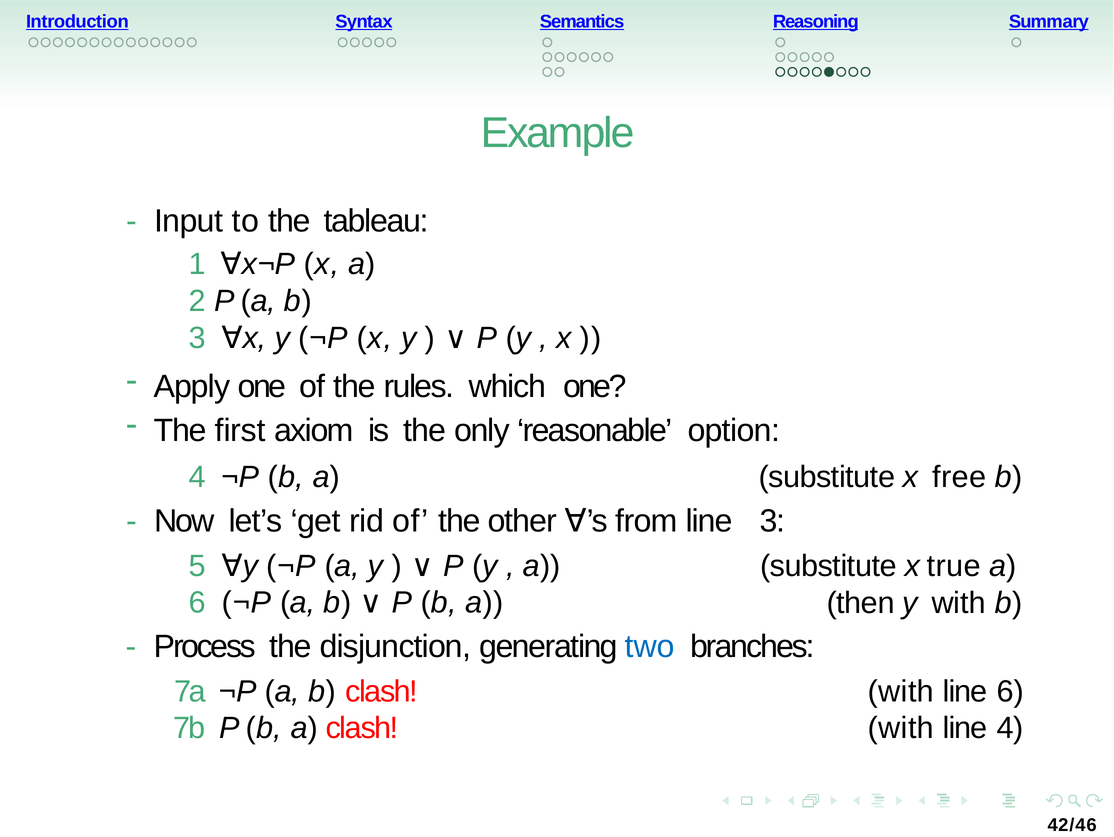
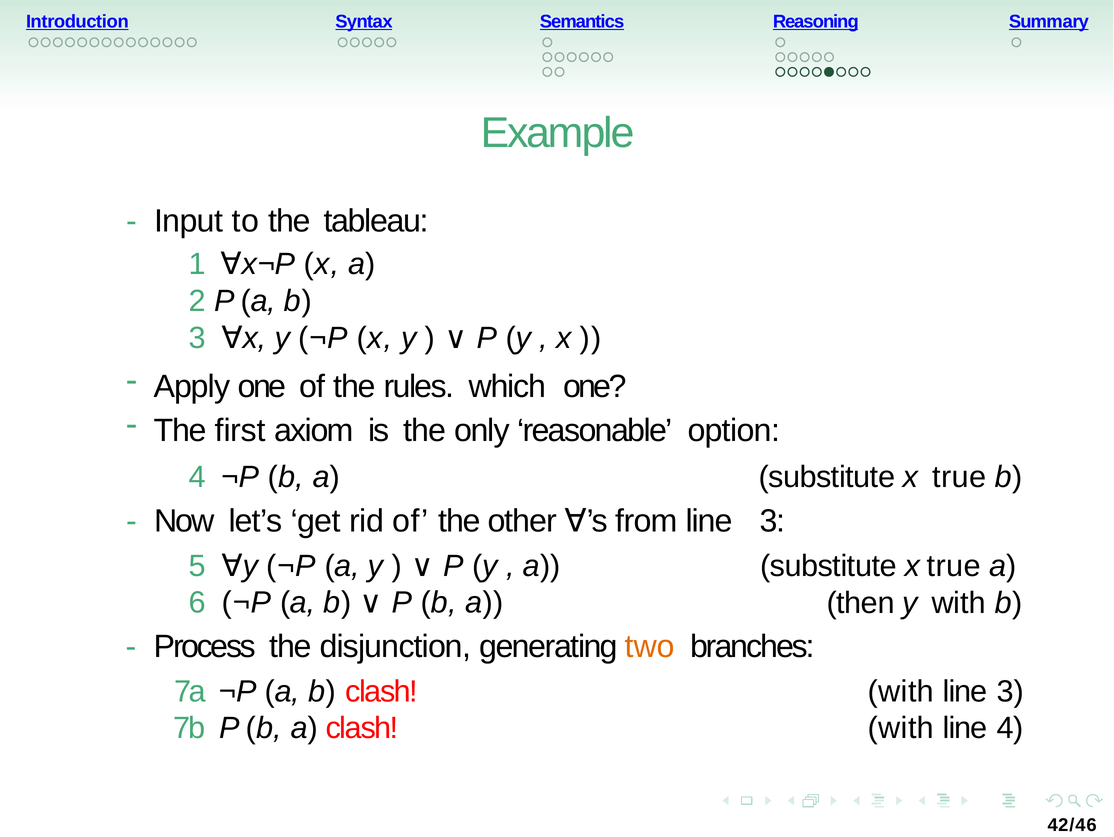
free at (959, 477): free -> true
two colour: blue -> orange
with line 6: 6 -> 3
